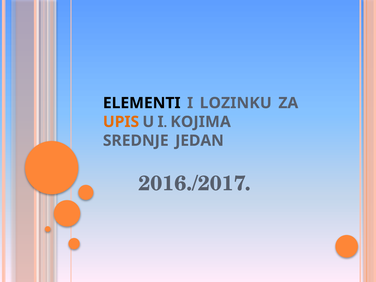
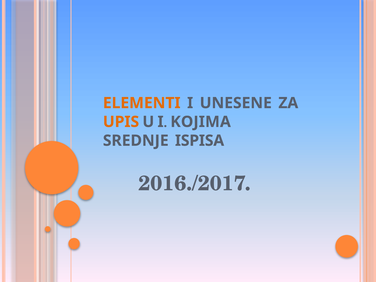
ELEMENTI colour: black -> orange
LOZINKU: LOZINKU -> UNESENE
JEDAN: JEDAN -> ISPISA
